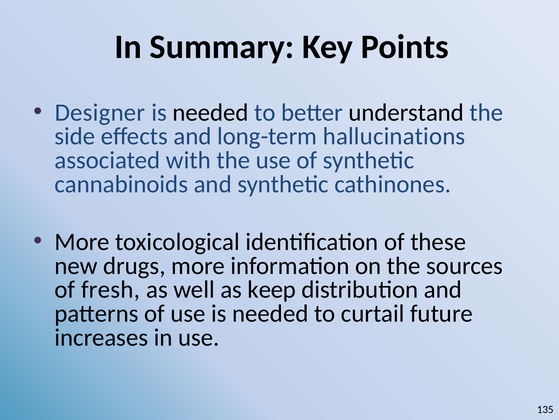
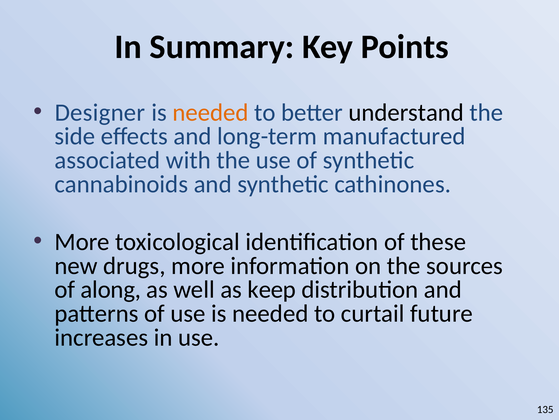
needed at (211, 112) colour: black -> orange
hallucinations: hallucinations -> manufactured
fresh: fresh -> along
